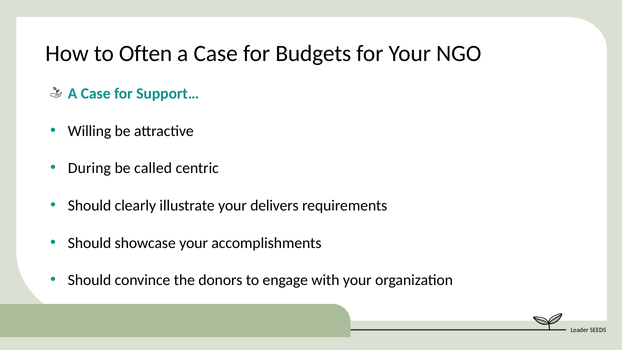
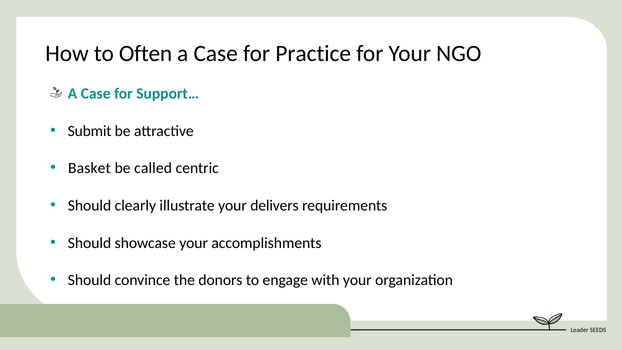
Budgets: Budgets -> Practice
Willing: Willing -> Submit
During: During -> Basket
